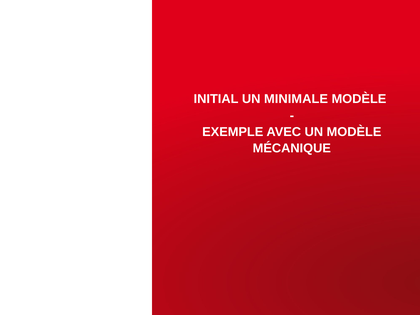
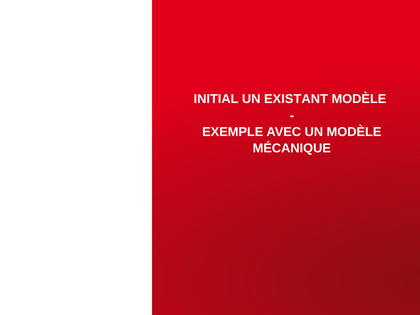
MINIMALE: MINIMALE -> EXISTANT
